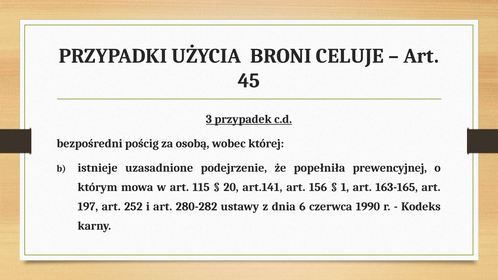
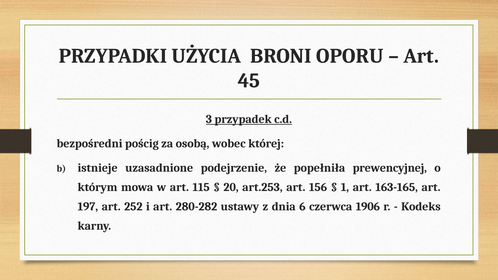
CELUJE: CELUJE -> OPORU
art.141: art.141 -> art.253
1990: 1990 -> 1906
